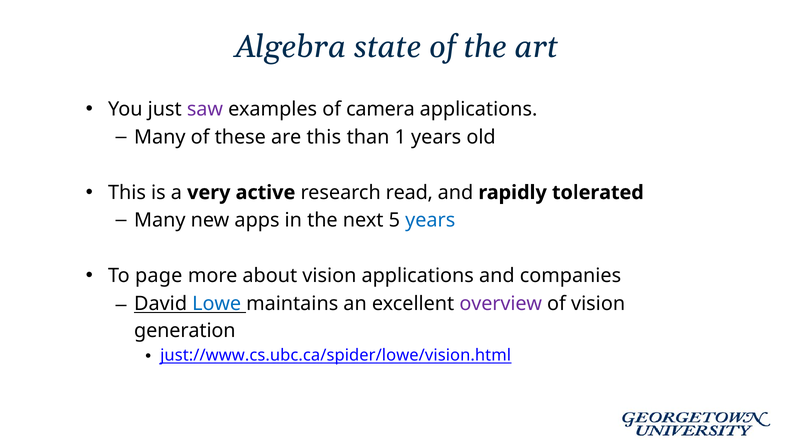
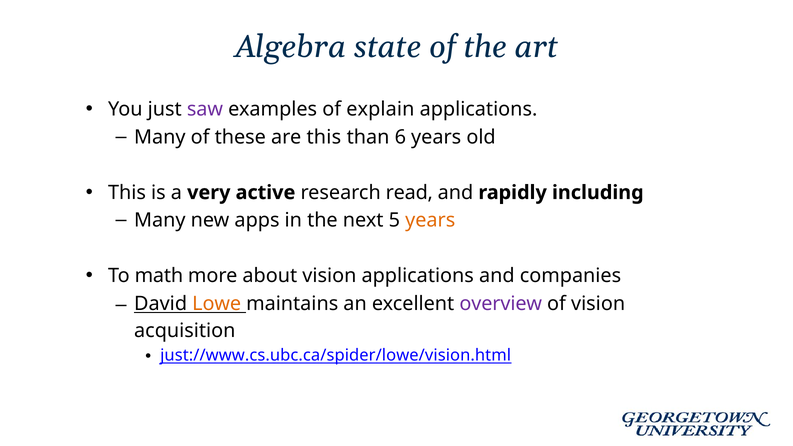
camera: camera -> explain
1: 1 -> 6
tolerated: tolerated -> including
years at (430, 220) colour: blue -> orange
page: page -> math
Lowe colour: blue -> orange
generation: generation -> acquisition
